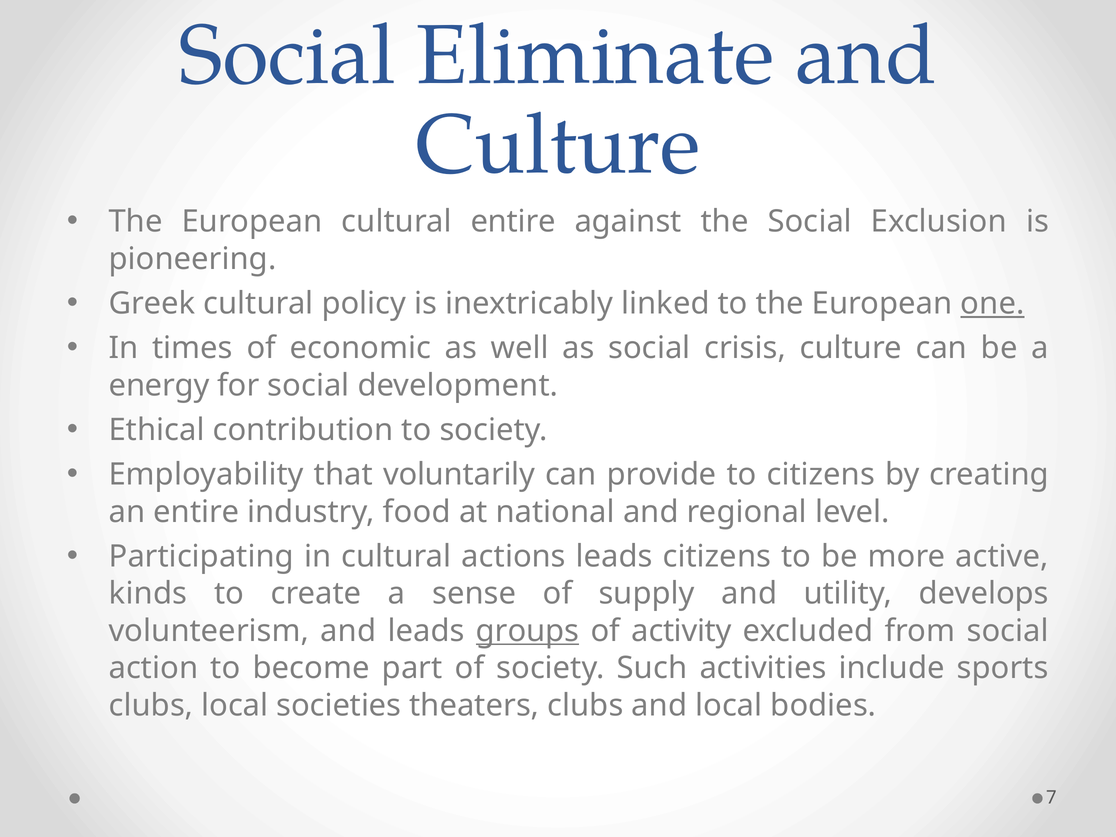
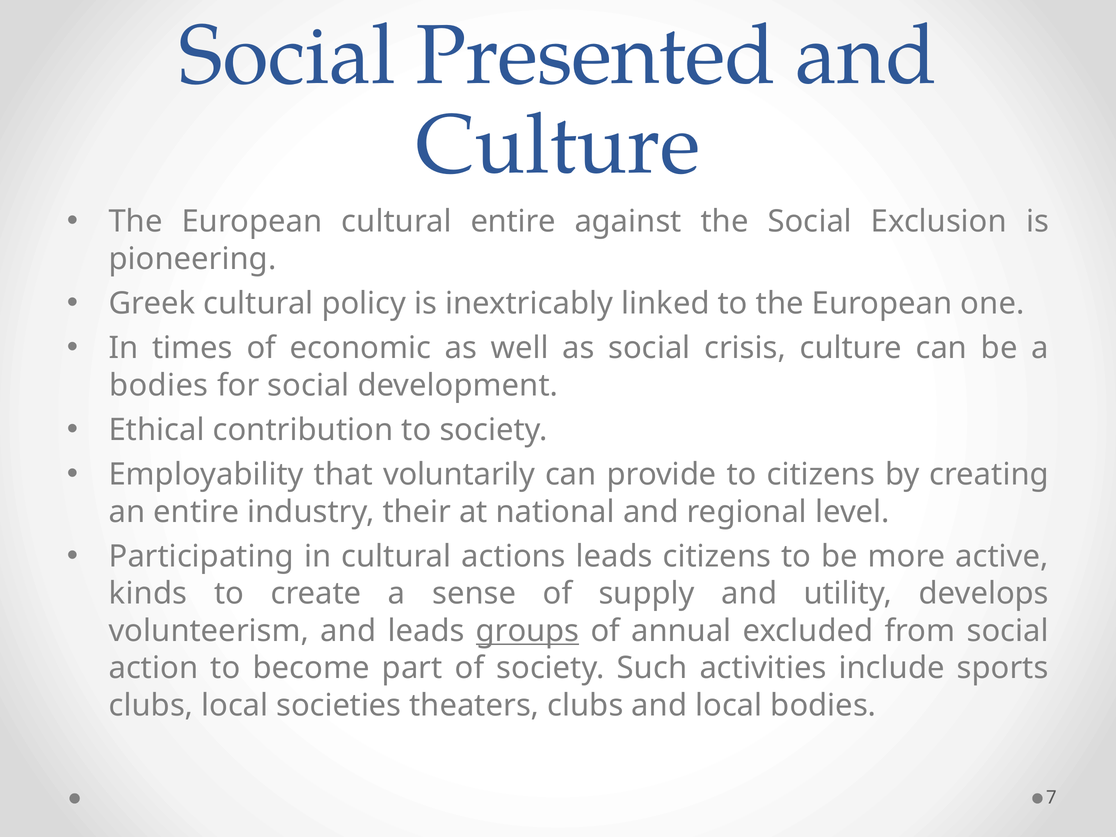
Eliminate: Eliminate -> Presented
one underline: present -> none
energy at (159, 385): energy -> bodies
food: food -> their
activity: activity -> annual
